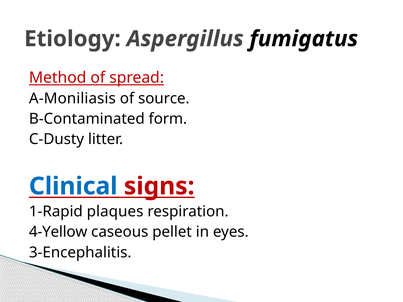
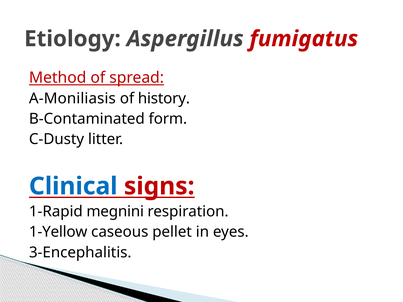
fumigatus colour: black -> red
source: source -> history
plaques: plaques -> megnini
4-Yellow: 4-Yellow -> 1-Yellow
